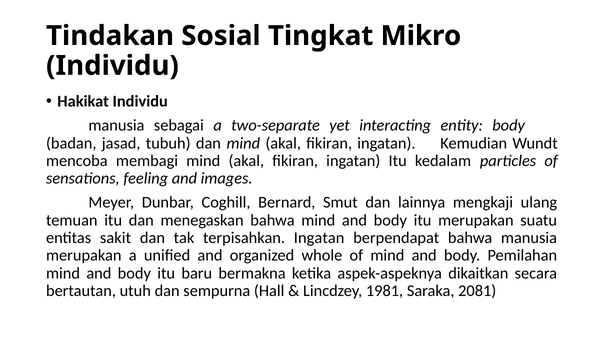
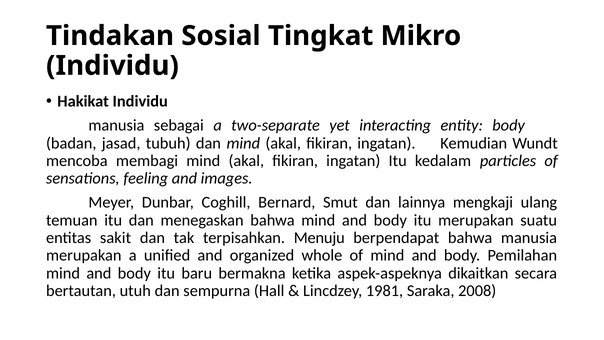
terpisahkan Ingatan: Ingatan -> Menuju
2081: 2081 -> 2008
